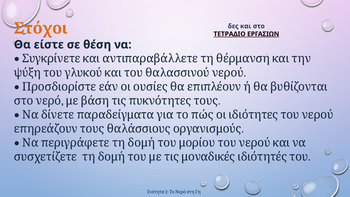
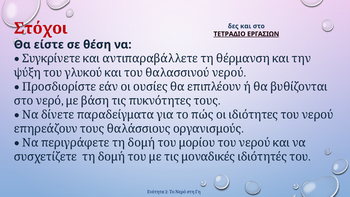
Στόχοι colour: orange -> red
